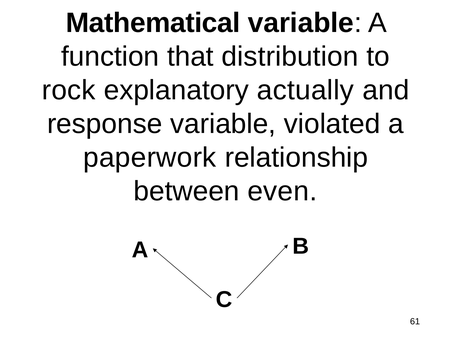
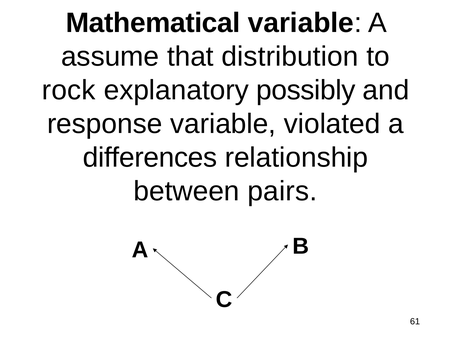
function: function -> assume
actually: actually -> possibly
paperwork: paperwork -> differences
even: even -> pairs
